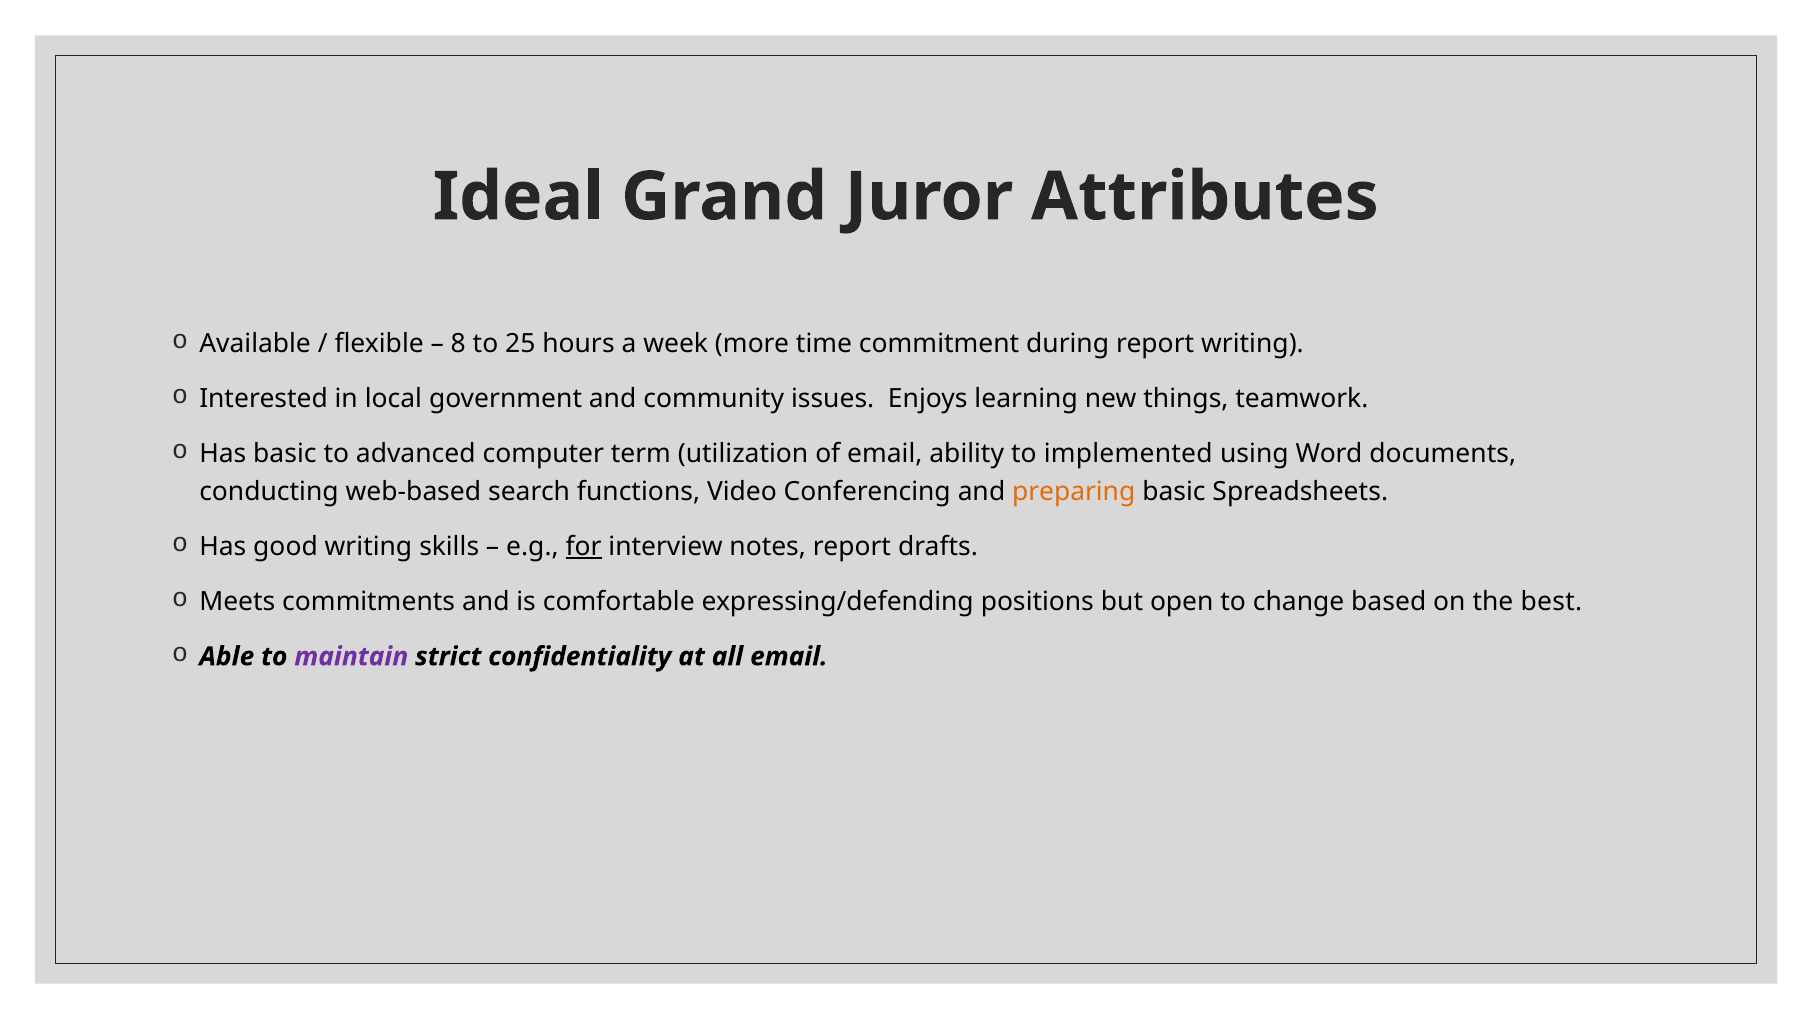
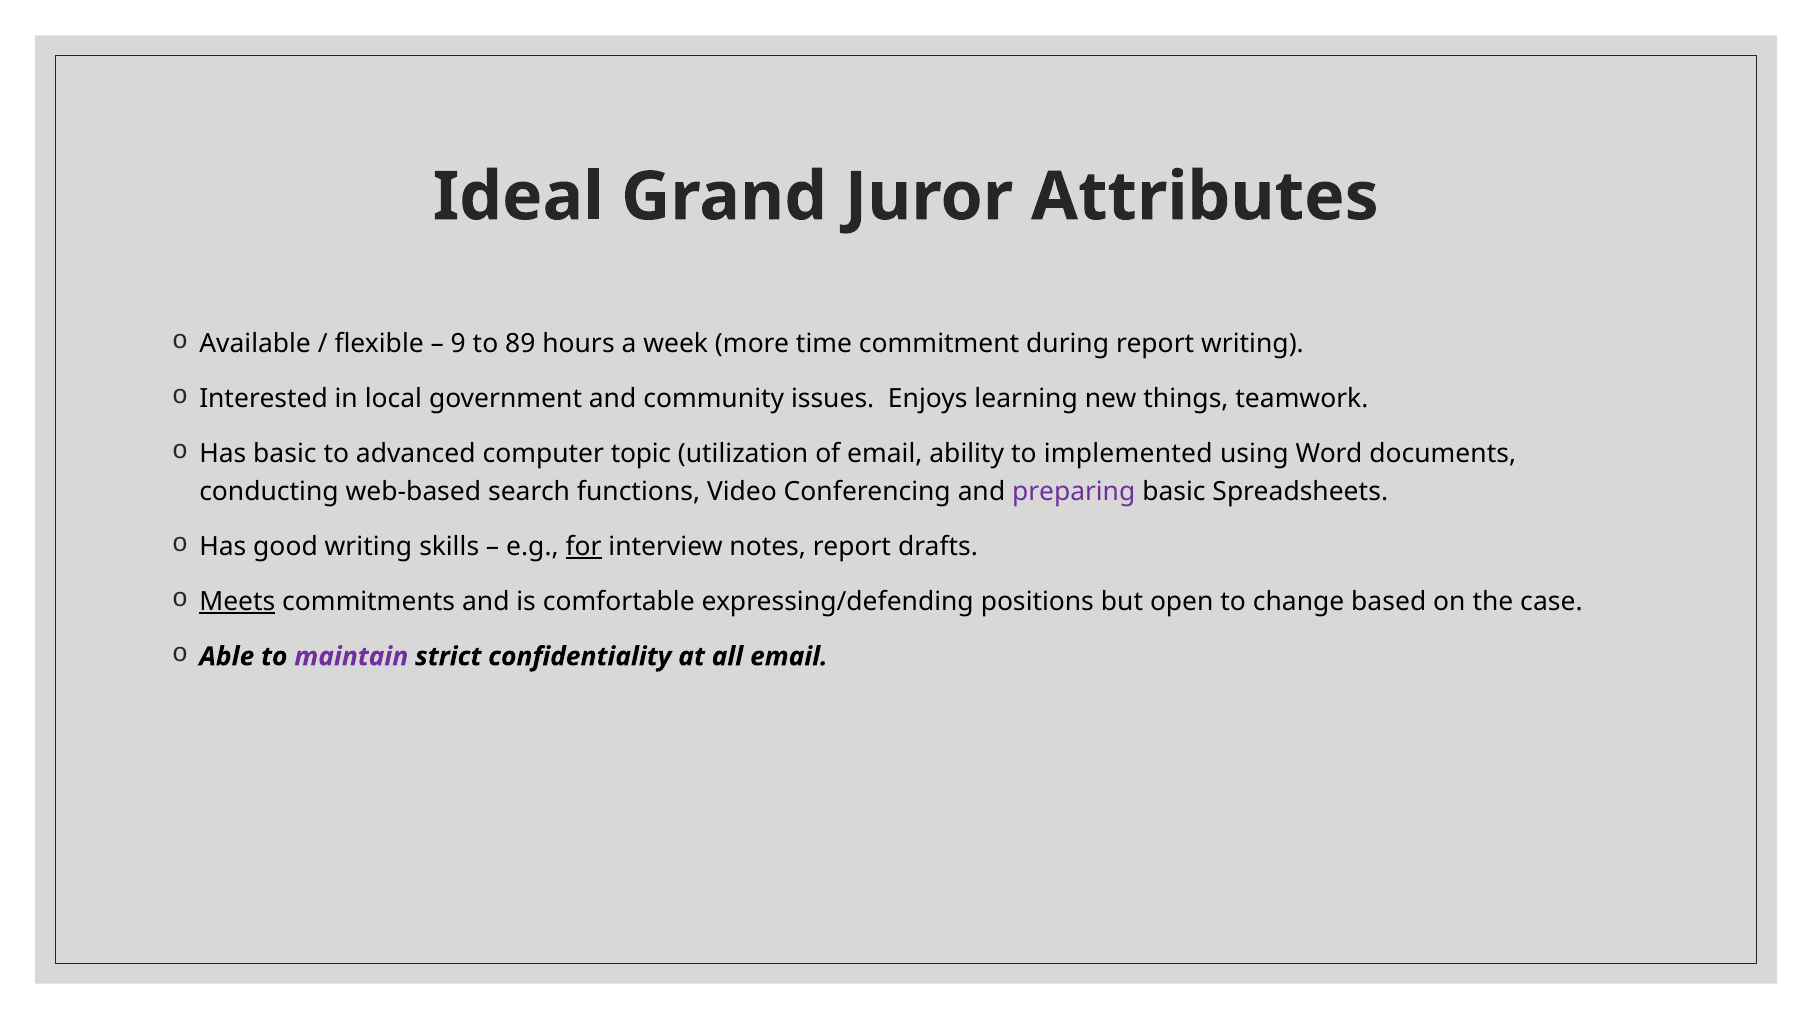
8: 8 -> 9
25: 25 -> 89
term: term -> topic
preparing colour: orange -> purple
Meets underline: none -> present
best: best -> case
